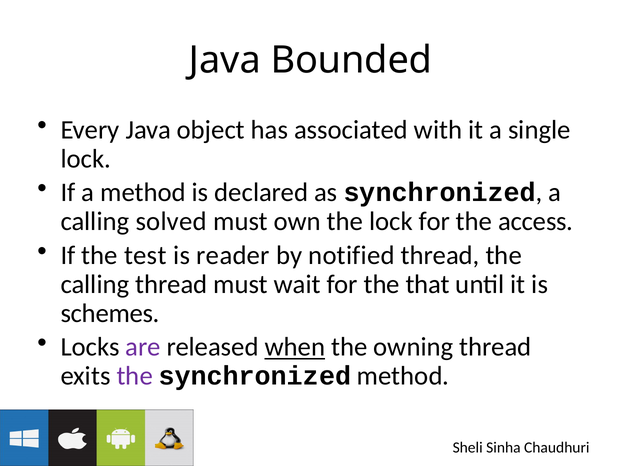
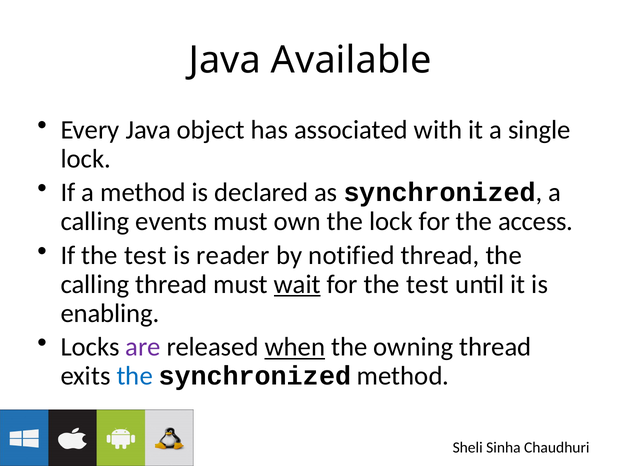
Bounded: Bounded -> Available
solved: solved -> events
wait underline: none -> present
for the that: that -> test
schemes: schemes -> enabling
the at (135, 376) colour: purple -> blue
